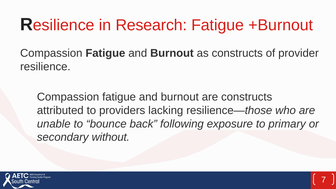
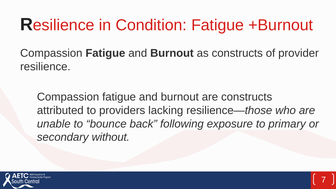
Research: Research -> Condition
